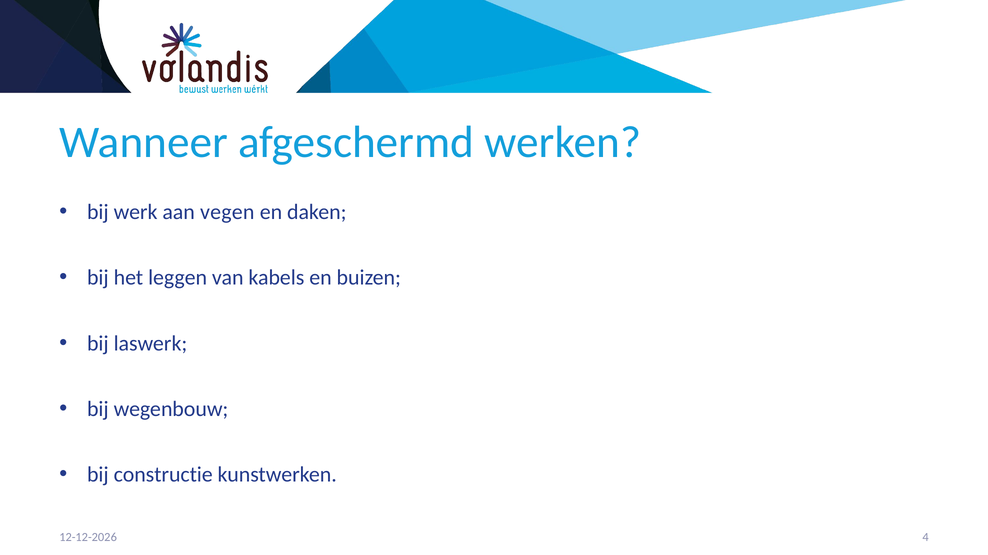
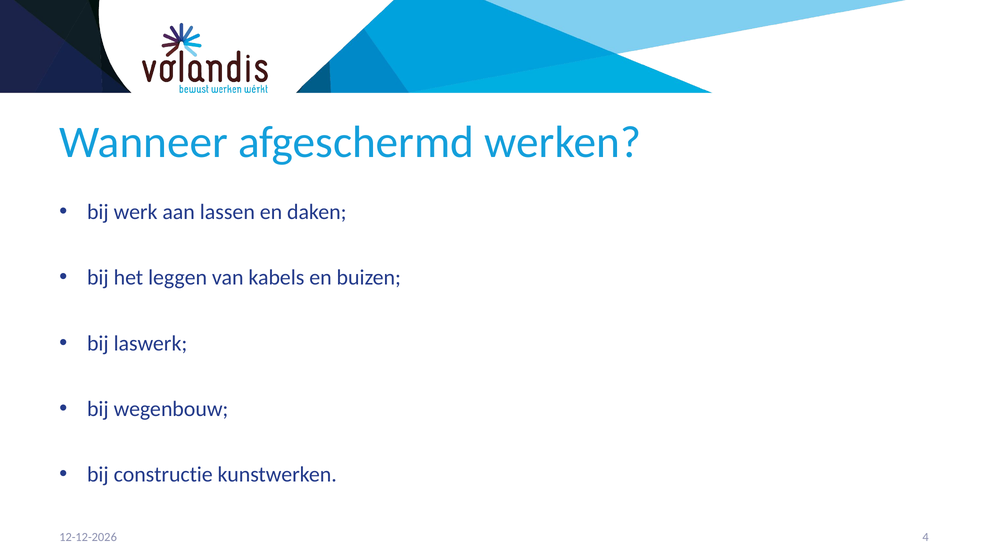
vegen: vegen -> lassen
